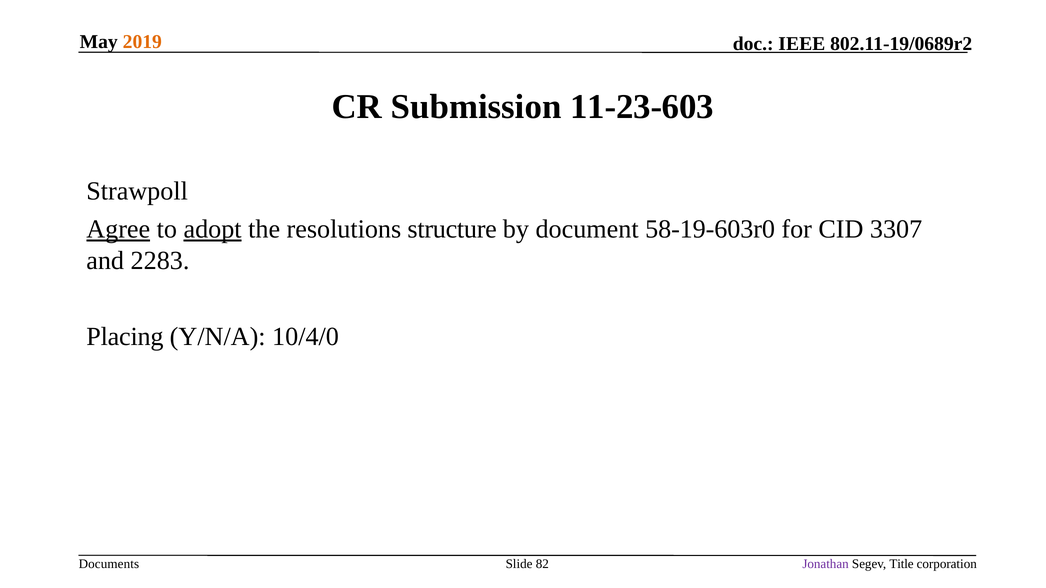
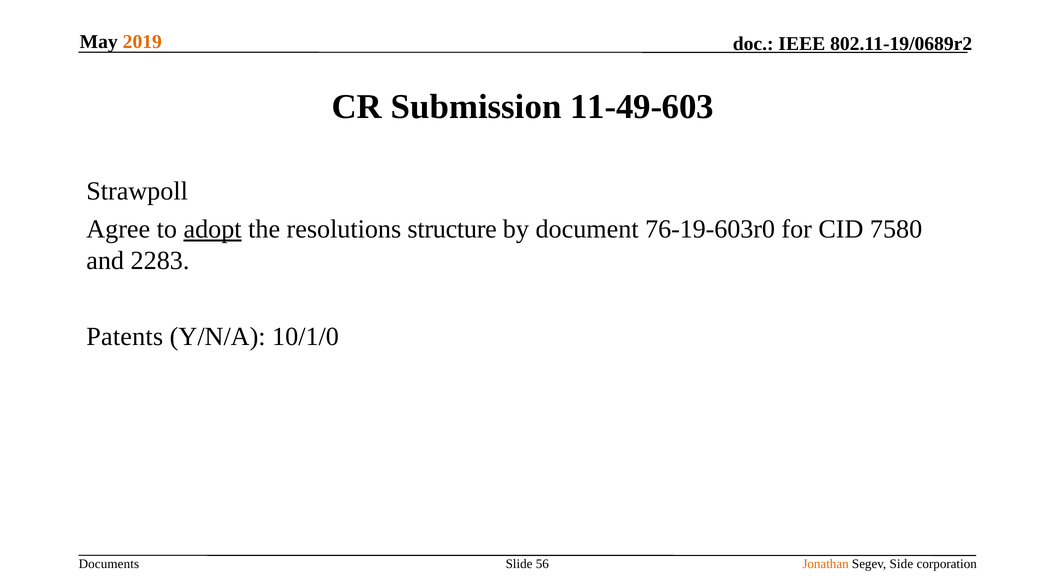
11-23-603: 11-23-603 -> 11-49-603
Agree underline: present -> none
58-19-603r0: 58-19-603r0 -> 76-19-603r0
3307: 3307 -> 7580
Placing: Placing -> Patents
10/4/0: 10/4/0 -> 10/1/0
82: 82 -> 56
Jonathan colour: purple -> orange
Title: Title -> Side
